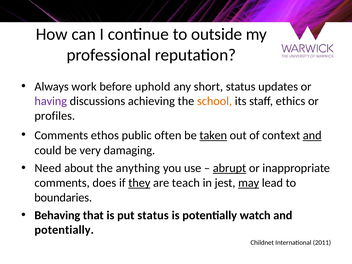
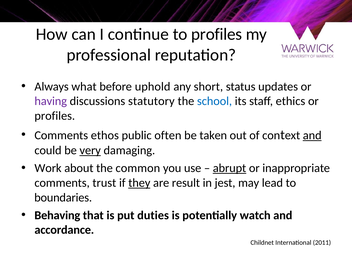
to outside: outside -> profiles
work: work -> what
achieving: achieving -> statutory
school colour: orange -> blue
taken underline: present -> none
very underline: none -> present
Need: Need -> Work
anything: anything -> common
does: does -> trust
teach: teach -> result
may underline: present -> none
put status: status -> duties
potentially at (64, 230): potentially -> accordance
